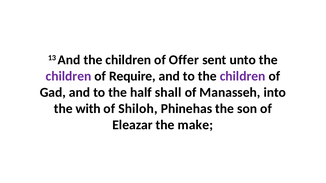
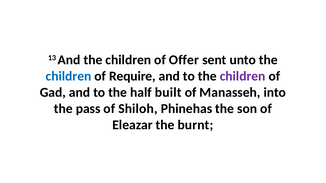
children at (69, 76) colour: purple -> blue
shall: shall -> built
with: with -> pass
make: make -> burnt
